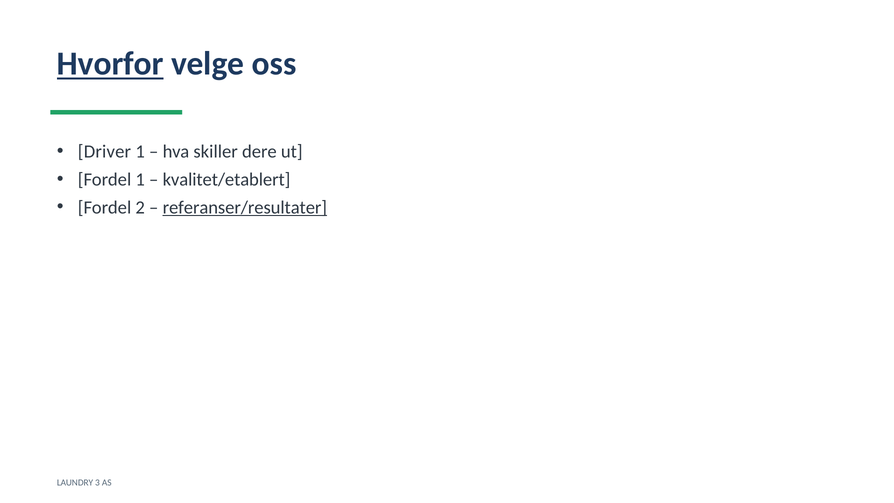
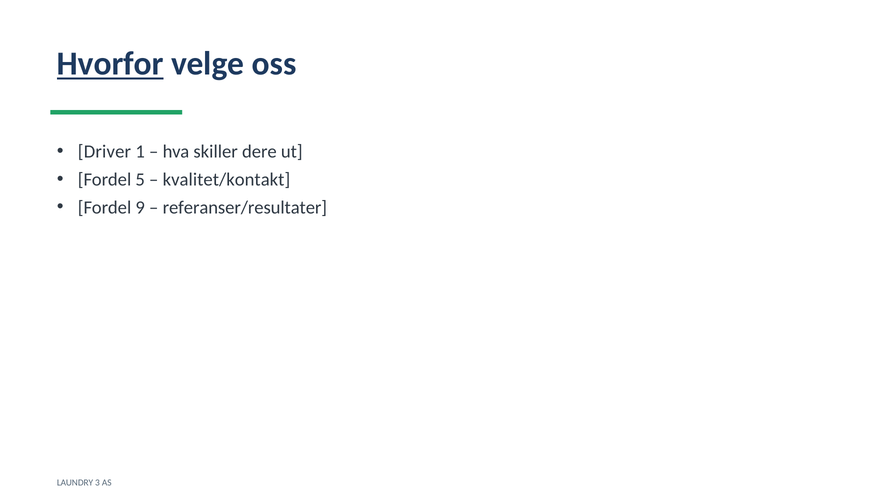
Fordel 1: 1 -> 5
kvalitet/etablert: kvalitet/etablert -> kvalitet/kontakt
2: 2 -> 9
referanser/resultater underline: present -> none
